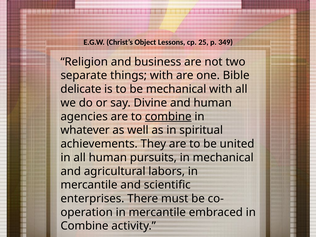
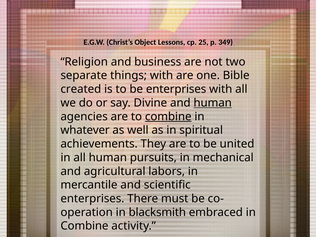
delicate: delicate -> created
be mechanical: mechanical -> enterprises
human at (213, 103) underline: none -> present
mercantile at (157, 212): mercantile -> blacksmith
